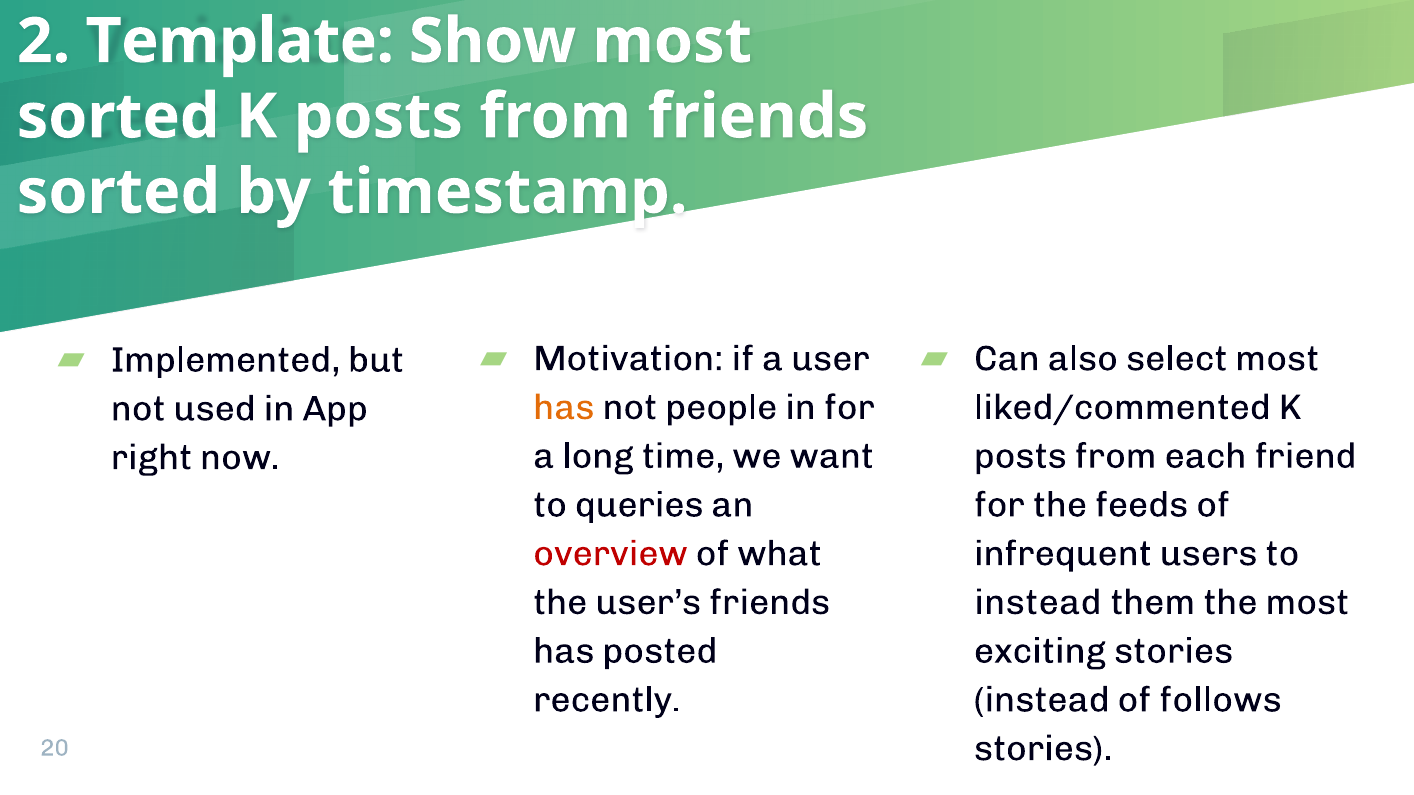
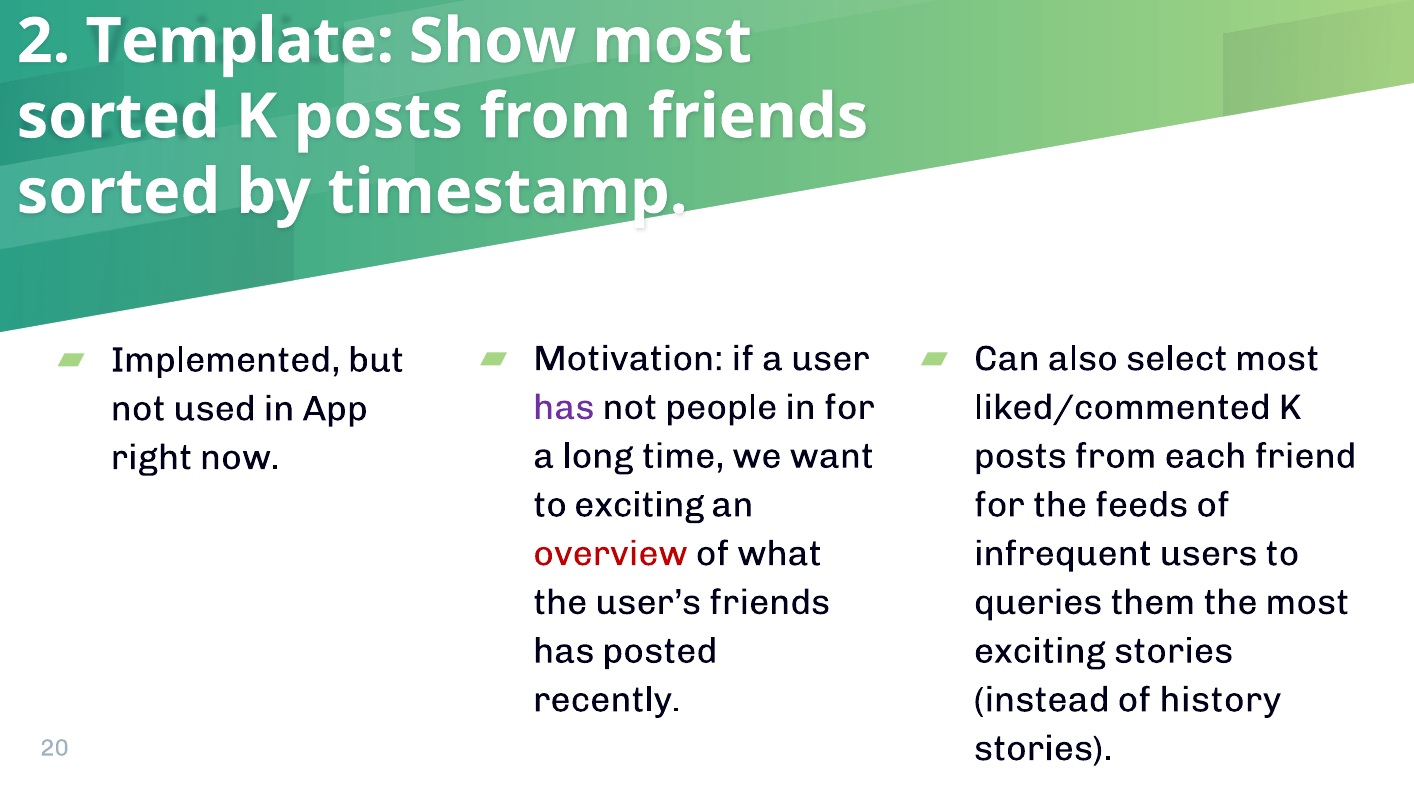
has at (564, 408) colour: orange -> purple
to queries: queries -> exciting
instead at (1038, 603): instead -> queries
follows: follows -> history
